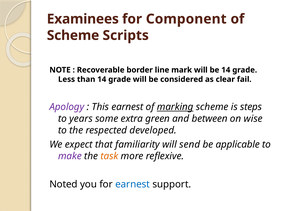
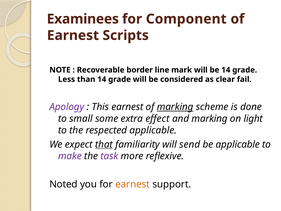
Scheme at (73, 35): Scheme -> Earnest
steps: steps -> done
years: years -> small
green: green -> effect
and between: between -> marking
wise: wise -> light
respected developed: developed -> applicable
that underline: none -> present
task colour: orange -> purple
earnest at (133, 184) colour: blue -> orange
